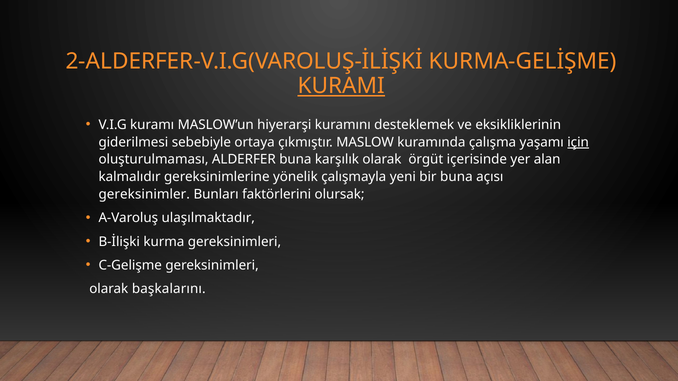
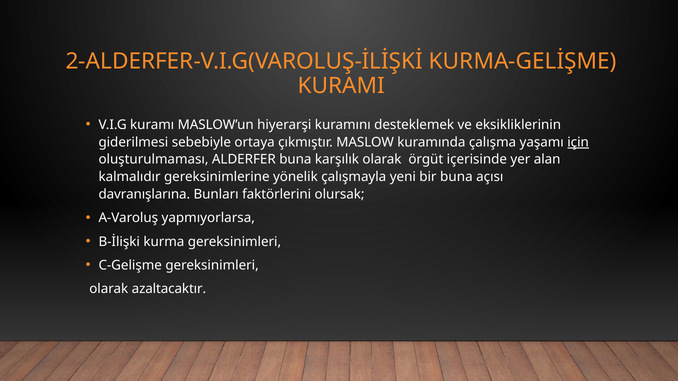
KURAMI underline: present -> none
gereksinimler: gereksinimler -> davranışlarına
ulaşılmaktadır: ulaşılmaktadır -> yapmıyorlarsa
başkalarını: başkalarını -> azaltacaktır
